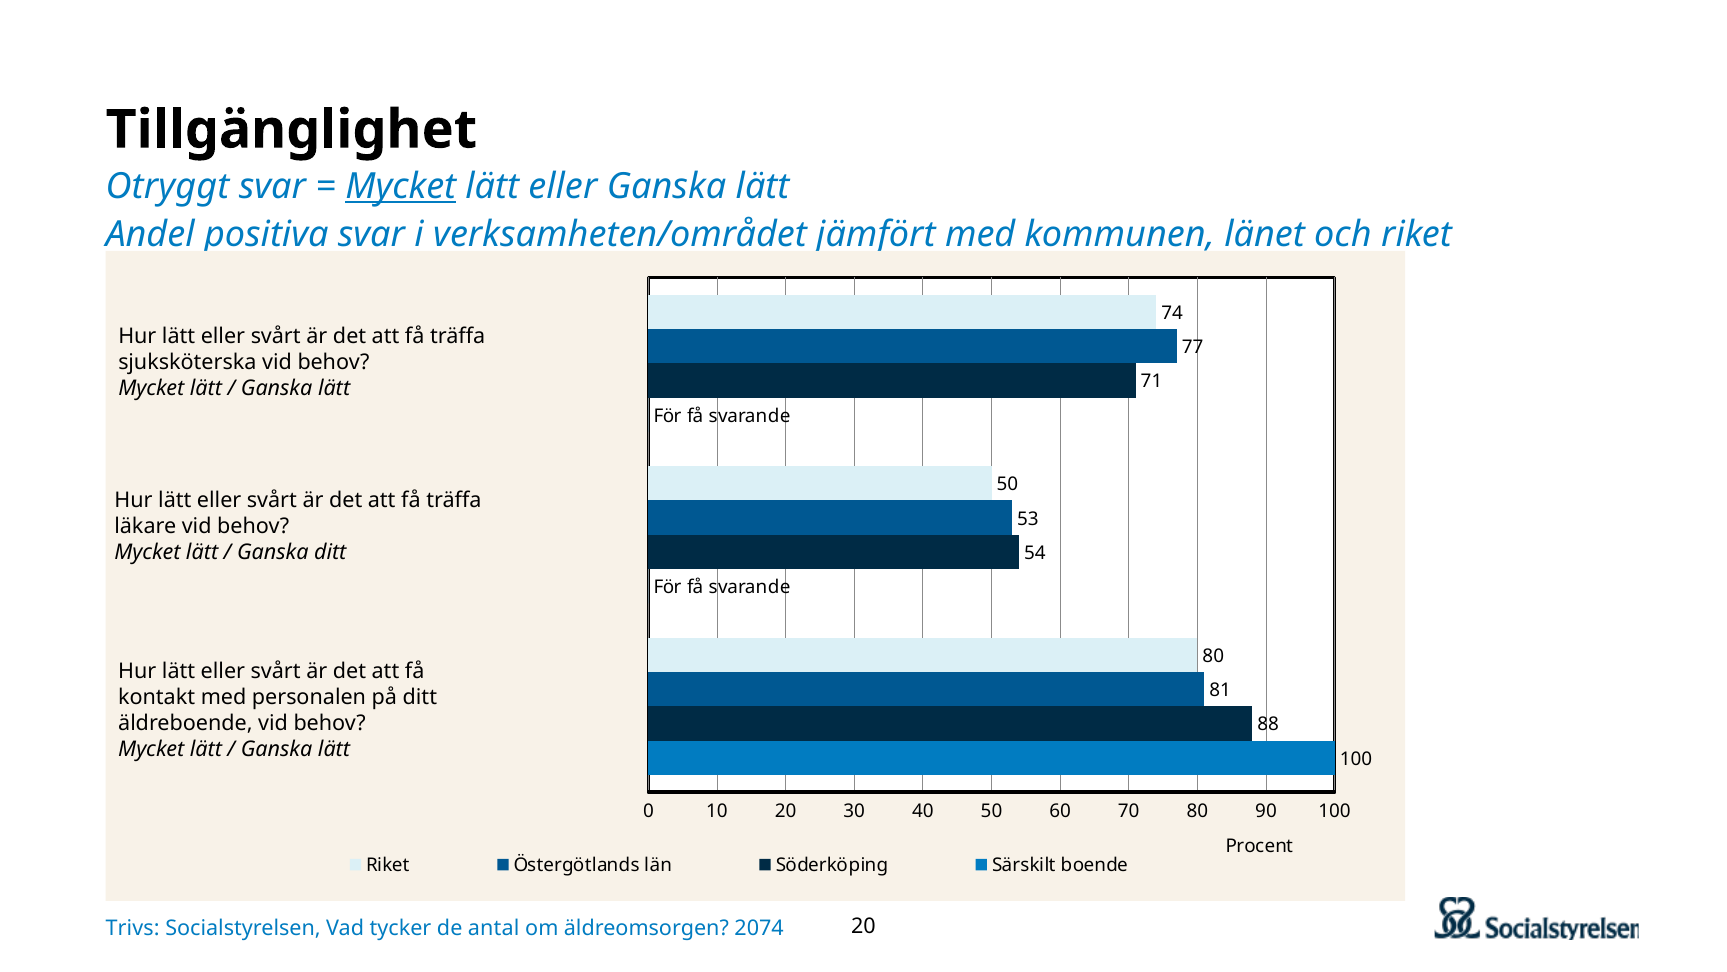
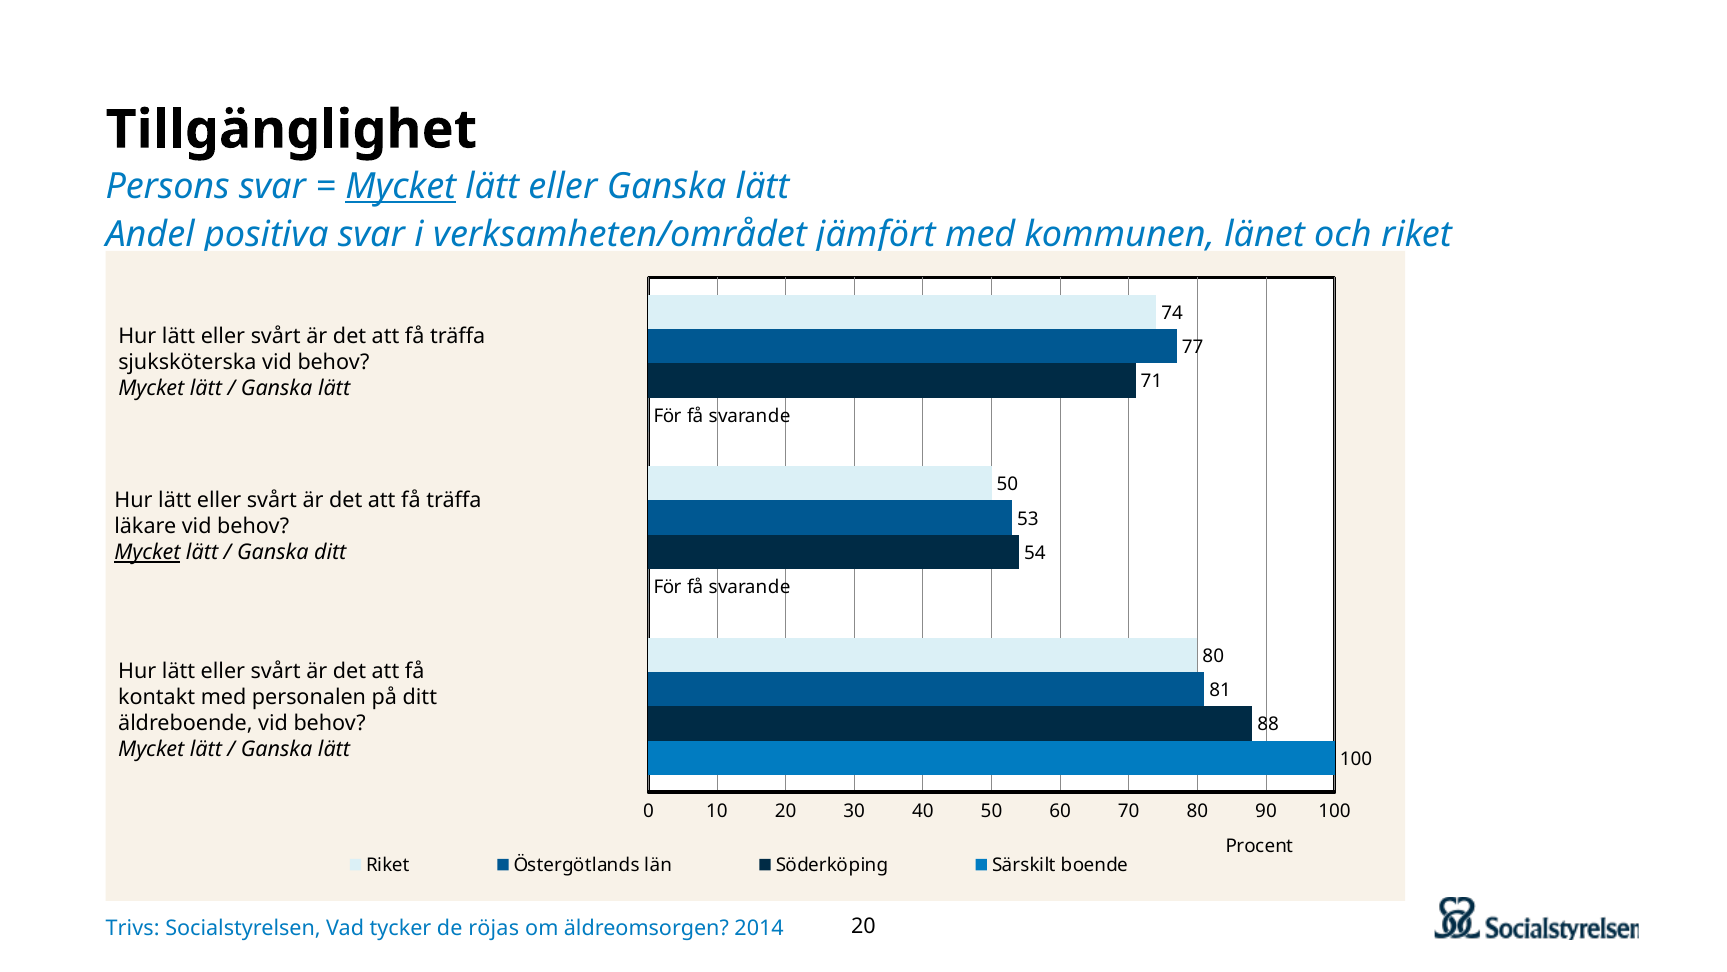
Otryggt: Otryggt -> Persons
Mycket at (147, 552) underline: none -> present
antal: antal -> röjas
2074: 2074 -> 2014
